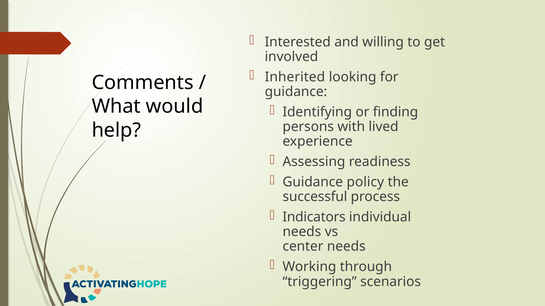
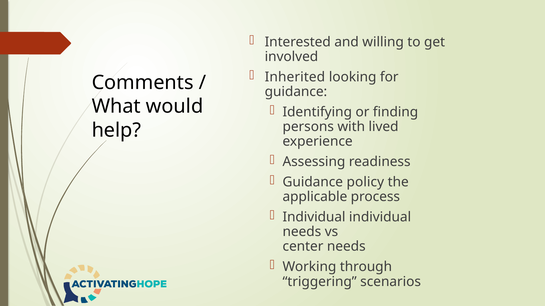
successful: successful -> applicable
Indicators at (314, 218): Indicators -> Individual
